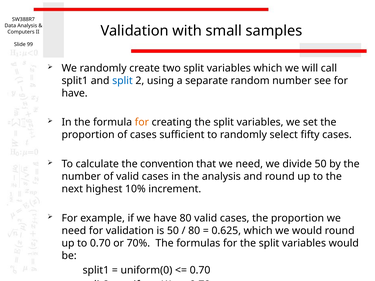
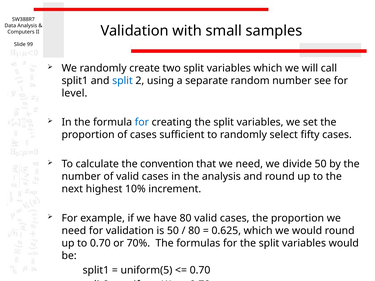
have at (75, 93): have -> level
for at (142, 122) colour: orange -> blue
uniform(0: uniform(0 -> uniform(5
